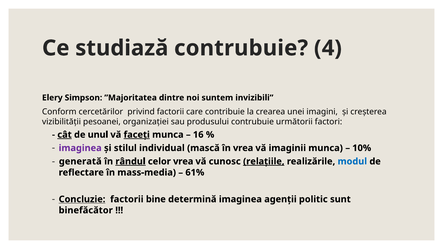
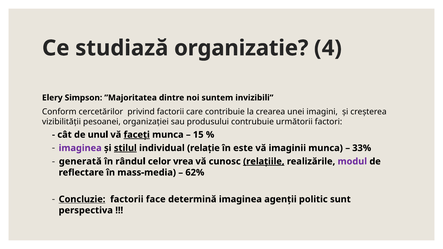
studiază contrubuie: contrubuie -> organizatie
cât underline: present -> none
16: 16 -> 15
stilul underline: none -> present
mască: mască -> relație
în vrea: vrea -> este
10%: 10% -> 33%
rândul underline: present -> none
modul colour: blue -> purple
61%: 61% -> 62%
bine: bine -> face
binefăcător: binefăcător -> perspectiva
